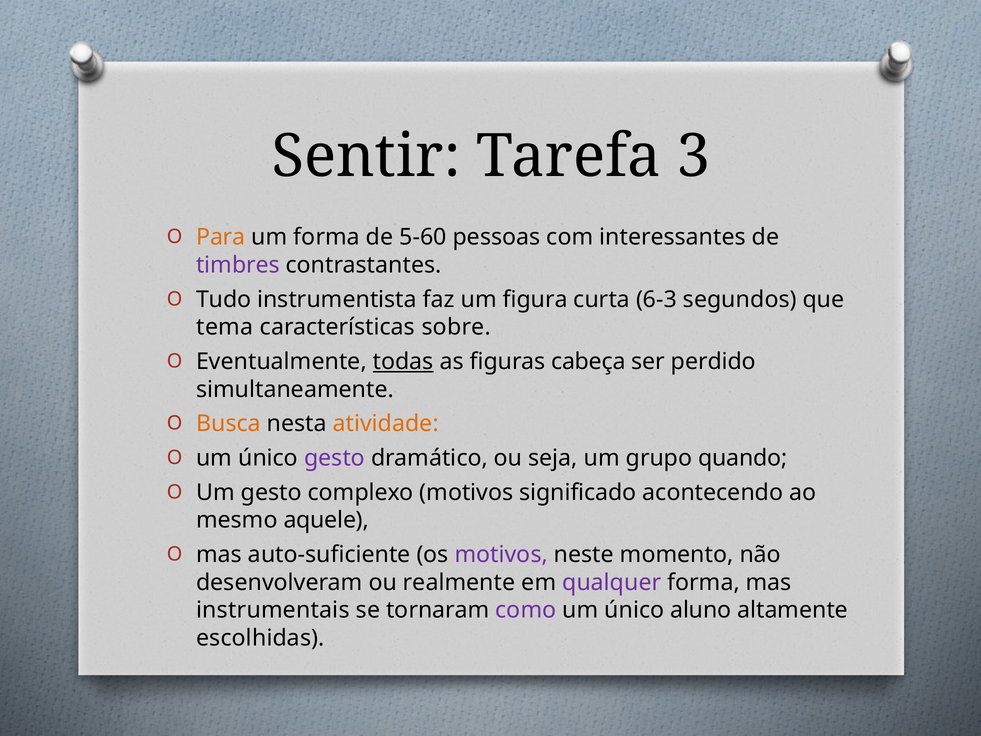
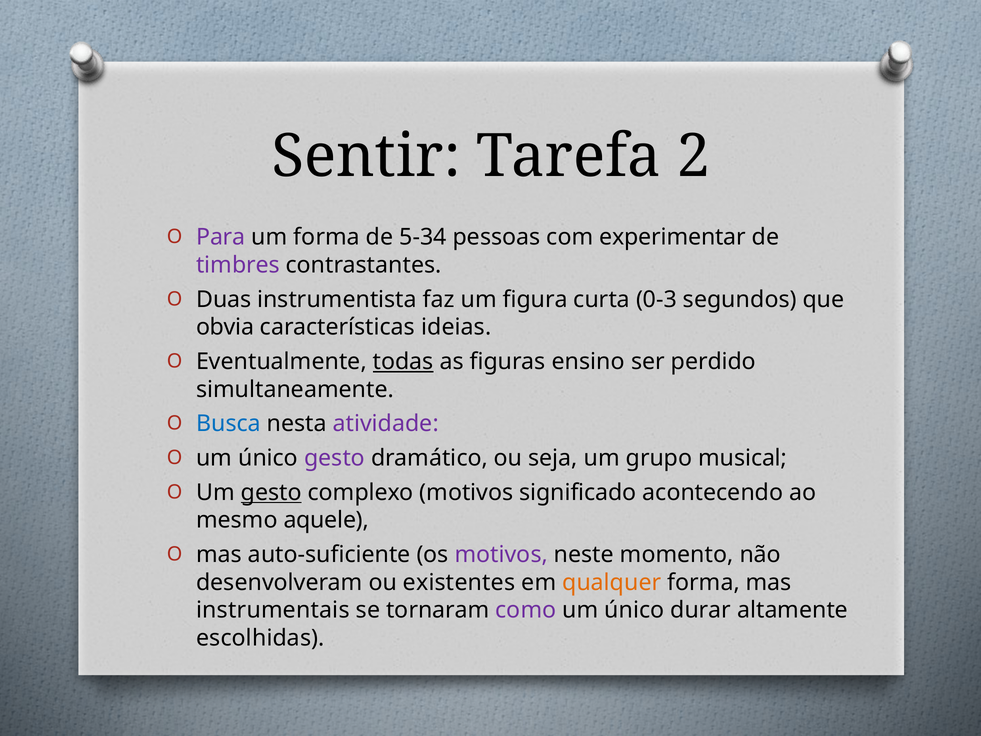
3: 3 -> 2
Para colour: orange -> purple
5-60: 5-60 -> 5-34
interessantes: interessantes -> experimentar
Tudo: Tudo -> Duas
6-3: 6-3 -> 0-3
tema: tema -> obvia
sobre: sobre -> ideias
cabeça: cabeça -> ensino
Busca colour: orange -> blue
atividade colour: orange -> purple
quando: quando -> musical
gesto at (271, 492) underline: none -> present
realmente: realmente -> existentes
qualquer colour: purple -> orange
aluno: aluno -> durar
